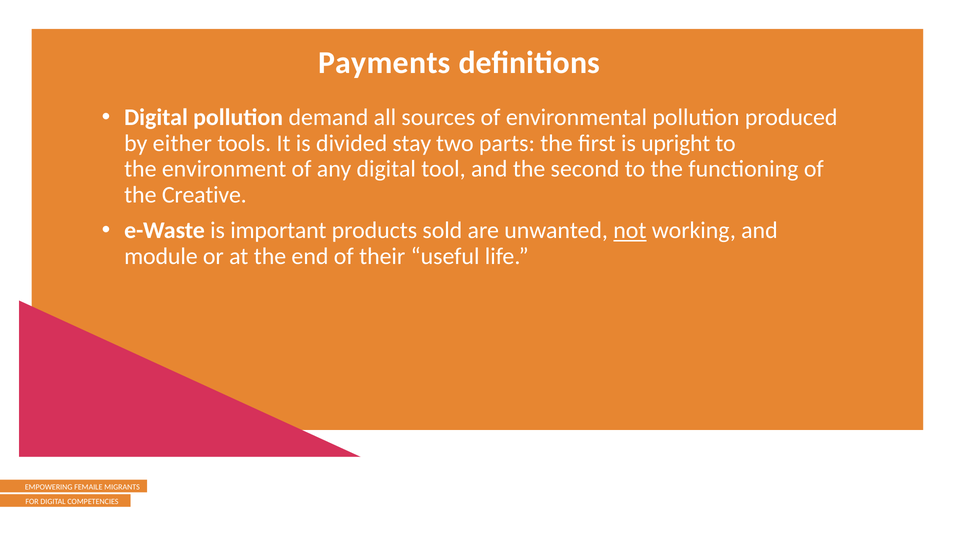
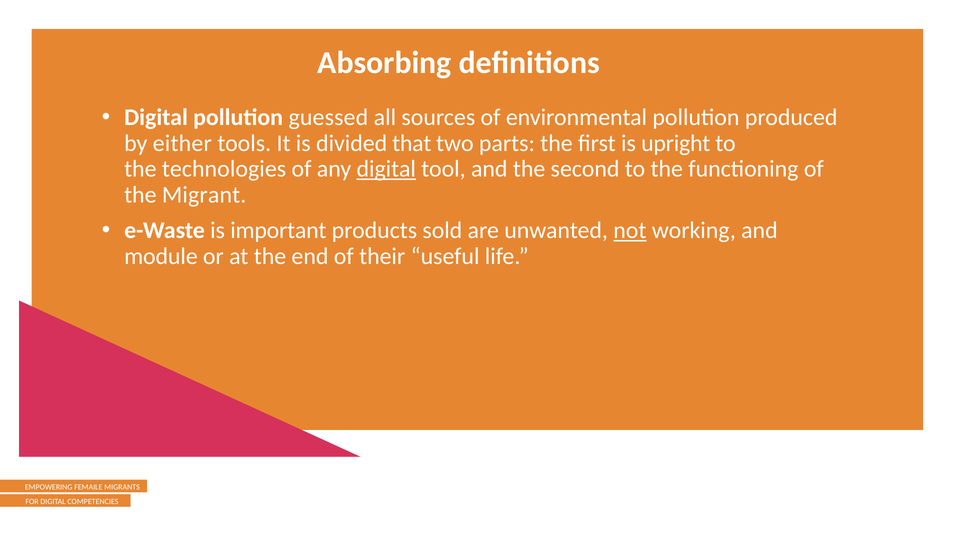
Payments: Payments -> Absorbing
demand: demand -> guessed
stay: stay -> that
environment: environment -> technologies
digital at (386, 169) underline: none -> present
Creative: Creative -> Migrant
